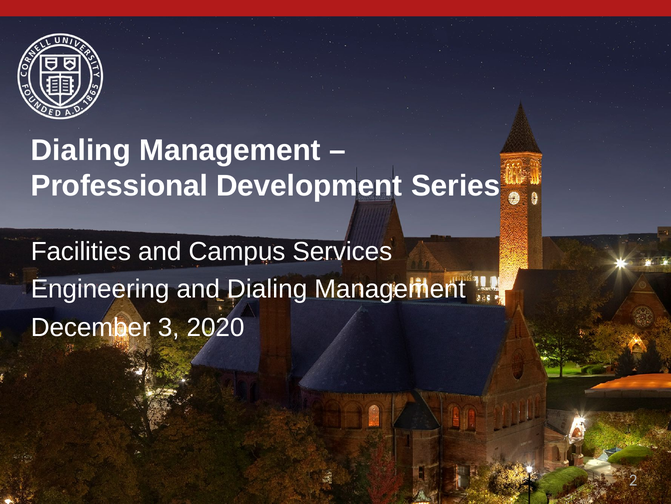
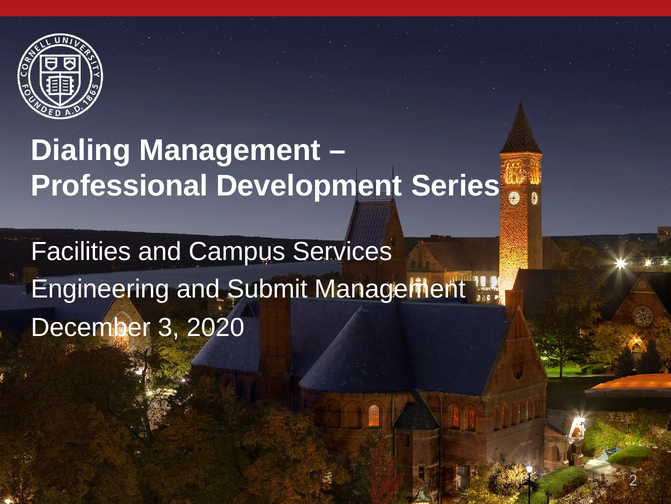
and Dialing: Dialing -> Submit
